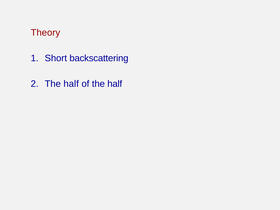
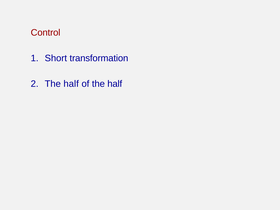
Theory: Theory -> Control
backscattering: backscattering -> transformation
